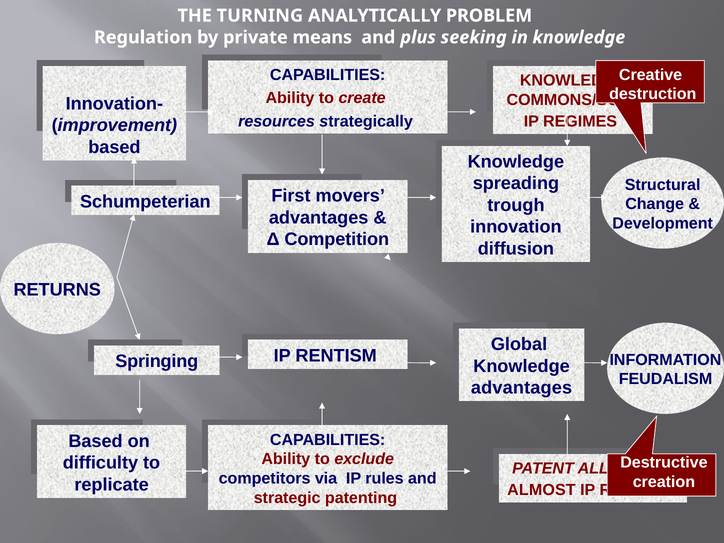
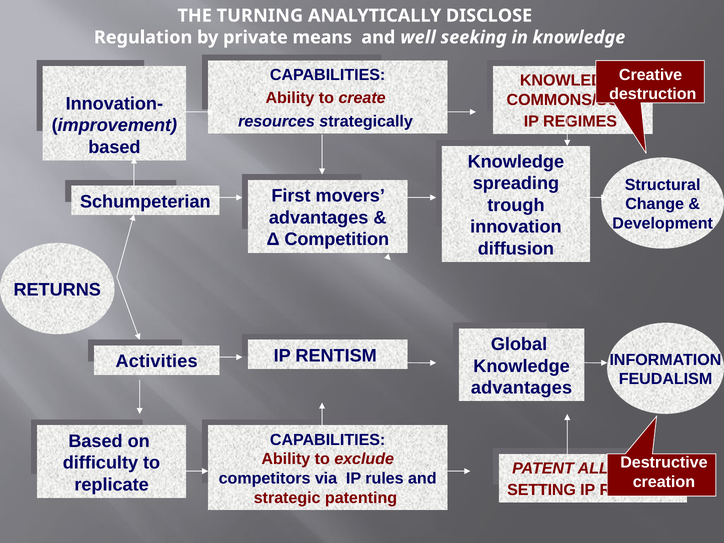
PROBLEM: PROBLEM -> DISCLOSE
plus: plus -> well
Springing: Springing -> Activities
ALMOST: ALMOST -> SETTING
